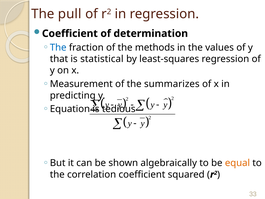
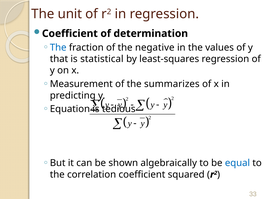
pull: pull -> unit
methods: methods -> negative
equal colour: orange -> blue
